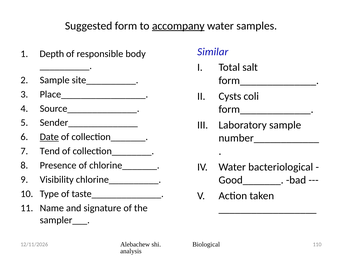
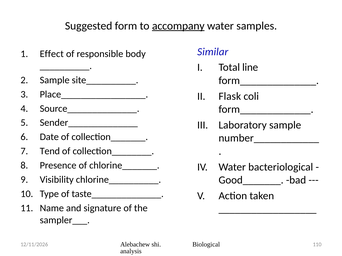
Depth: Depth -> Effect
salt: salt -> line
Cysts: Cysts -> Flask
Date underline: present -> none
